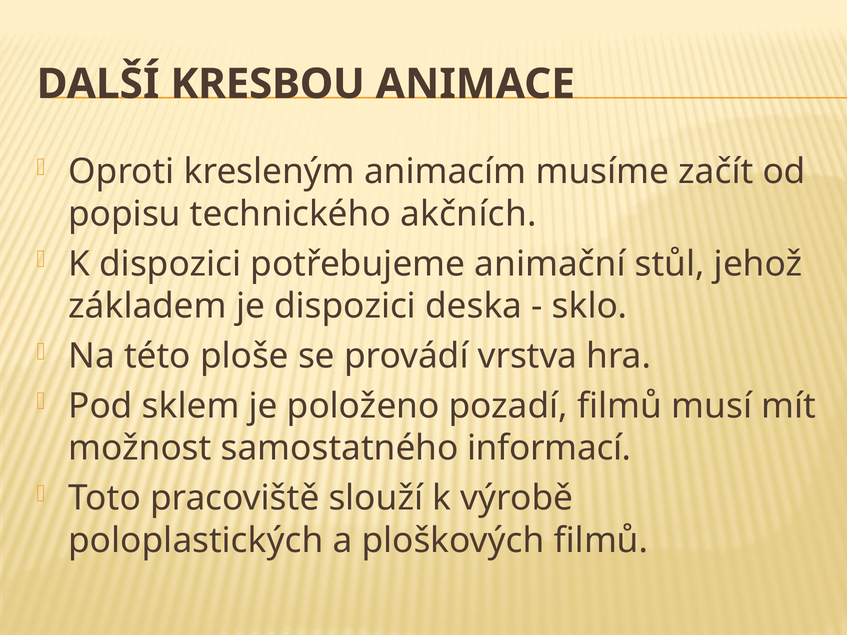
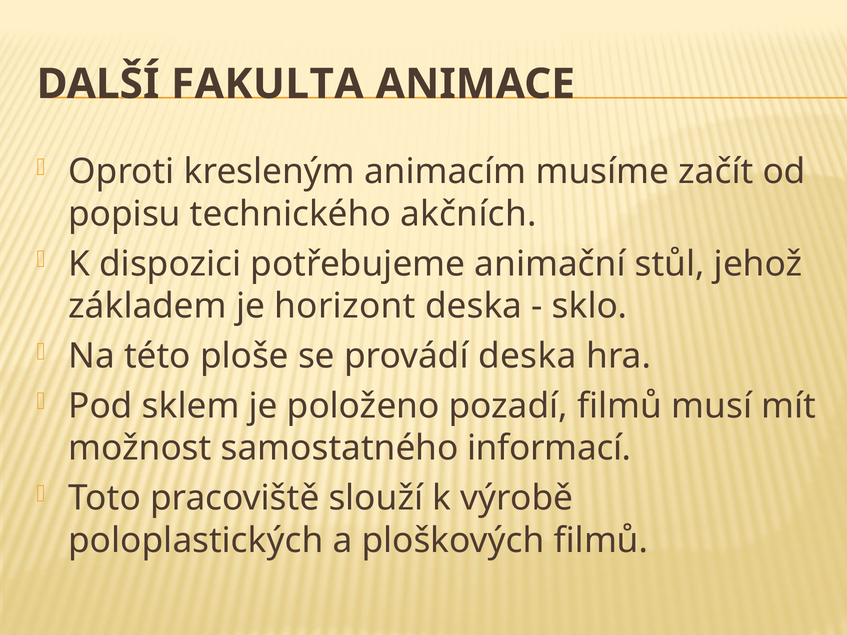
KRESBOU: KRESBOU -> FAKULTA
je dispozici: dispozici -> horizont
provádí vrstva: vrstva -> deska
